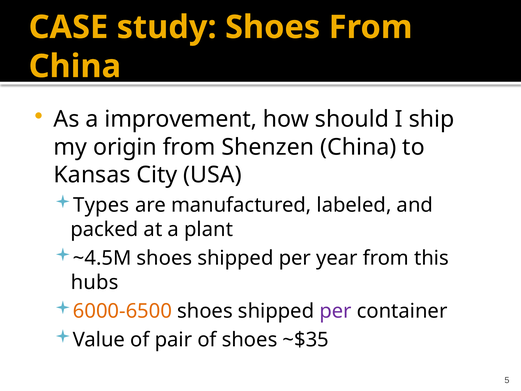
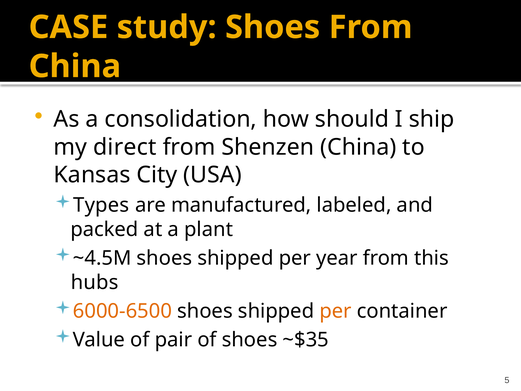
improvement: improvement -> consolidation
origin: origin -> direct
per at (335, 311) colour: purple -> orange
